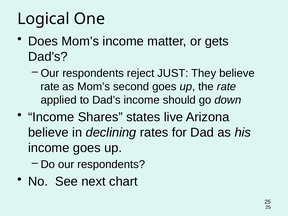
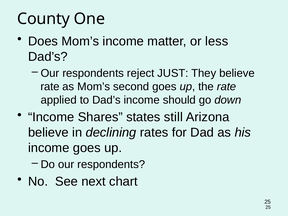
Logical: Logical -> County
gets: gets -> less
live: live -> still
